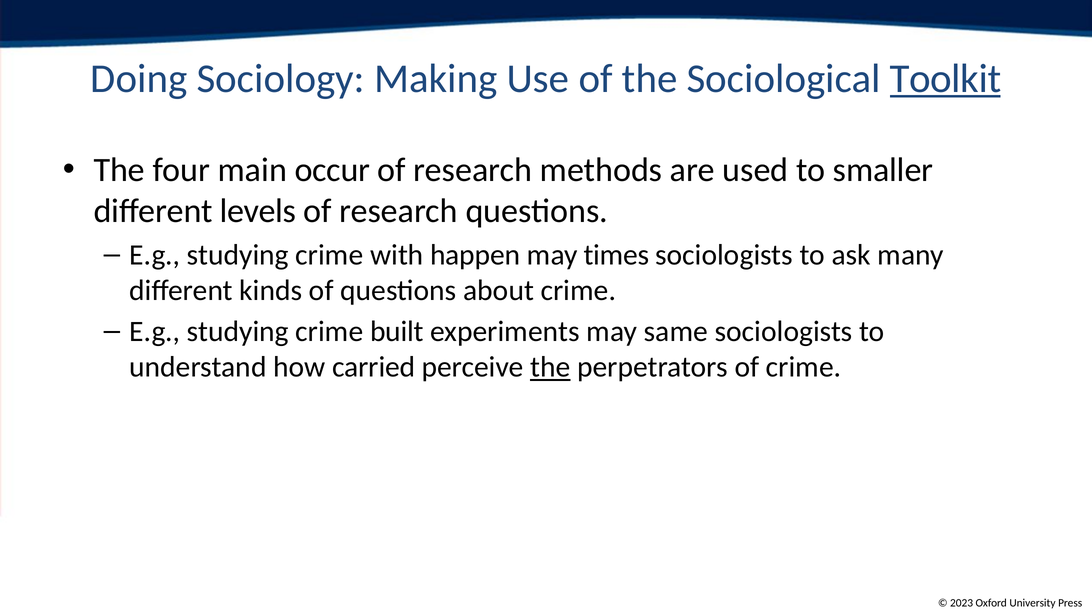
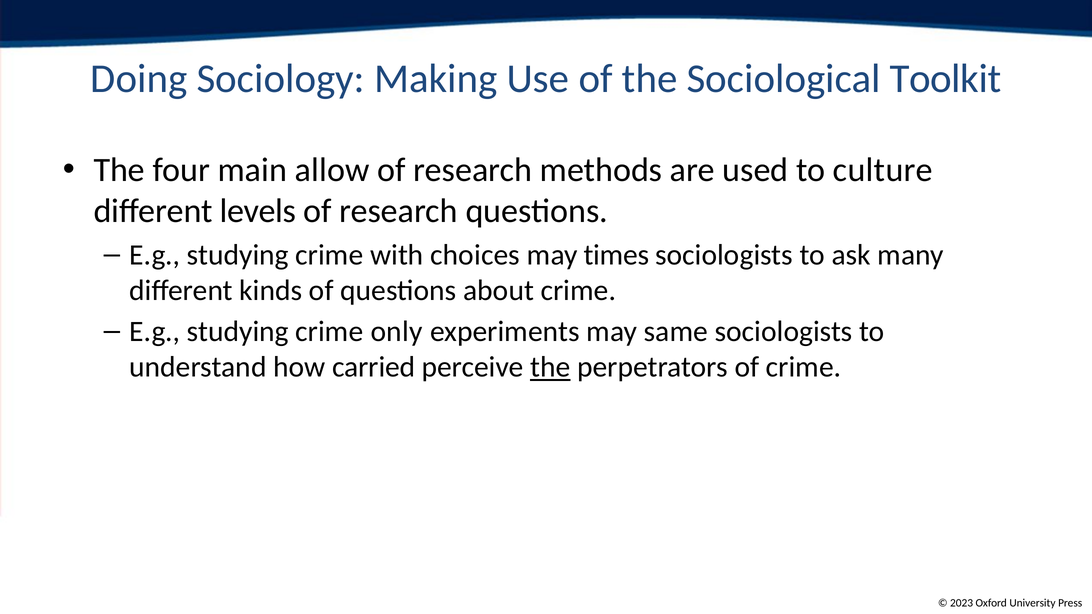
Toolkit underline: present -> none
occur: occur -> allow
smaller: smaller -> culture
happen: happen -> choices
built: built -> only
